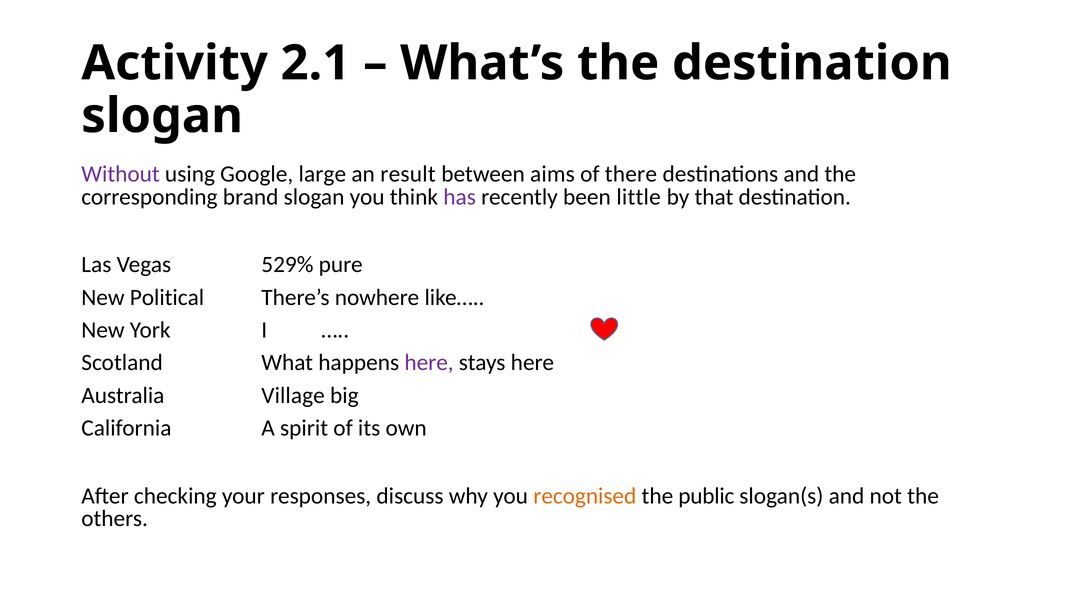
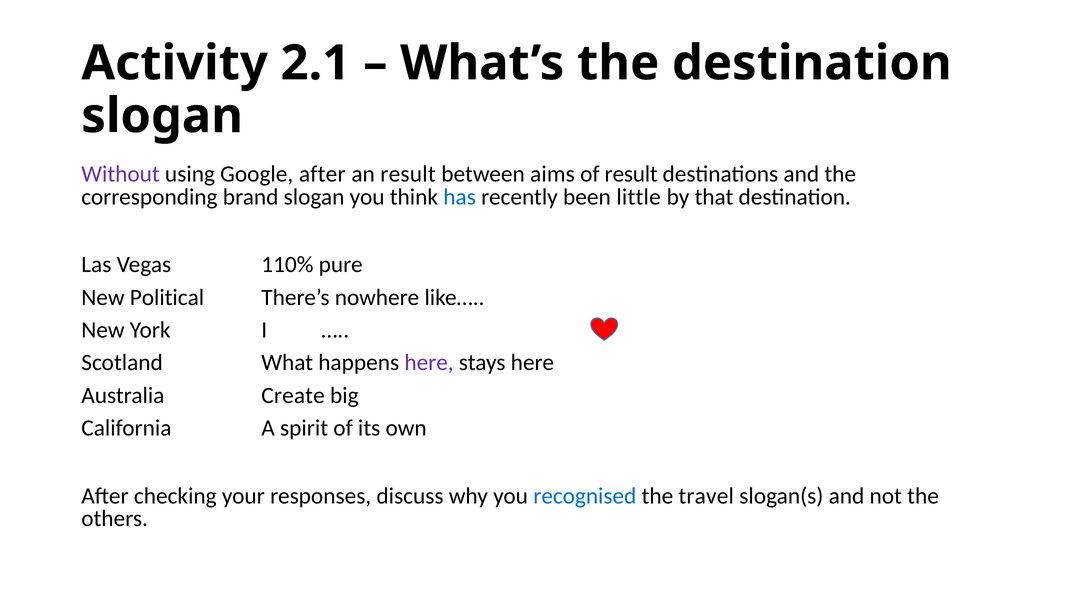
Google large: large -> after
of there: there -> result
has colour: purple -> blue
529%: 529% -> 110%
Village: Village -> Create
recognised colour: orange -> blue
public: public -> travel
